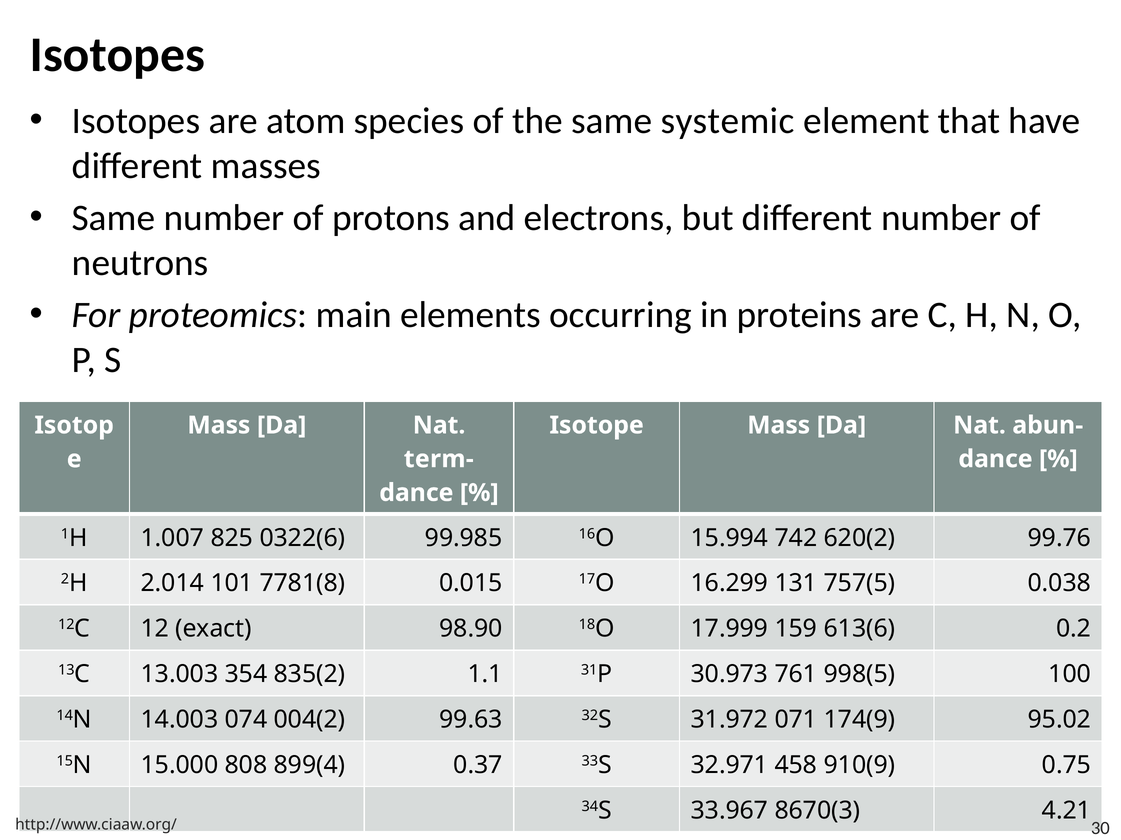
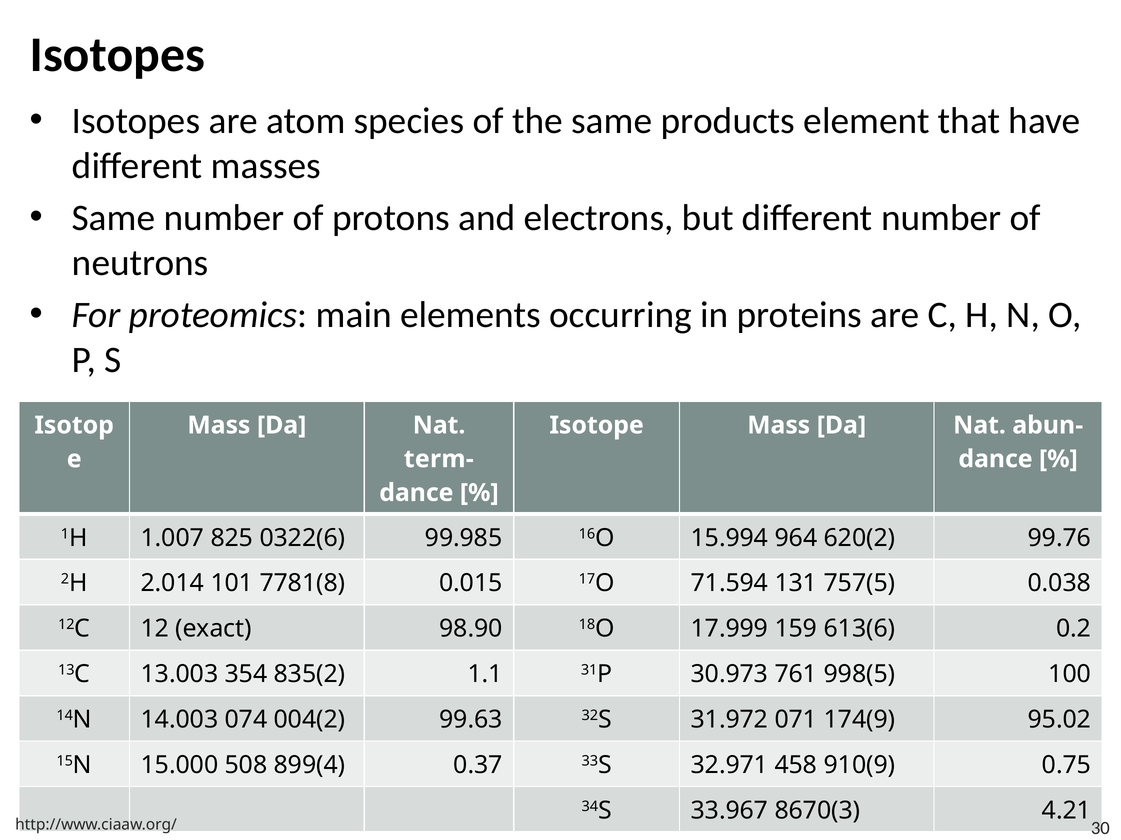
systemic: systemic -> products
742: 742 -> 964
16.299: 16.299 -> 71.594
808: 808 -> 508
